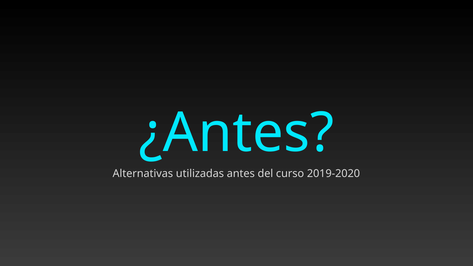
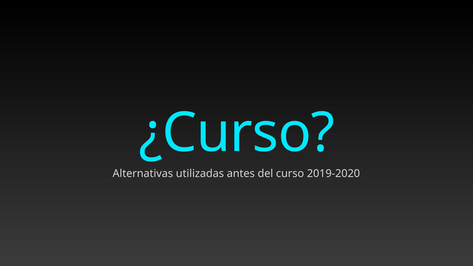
¿Antes: ¿Antes -> ¿Curso
